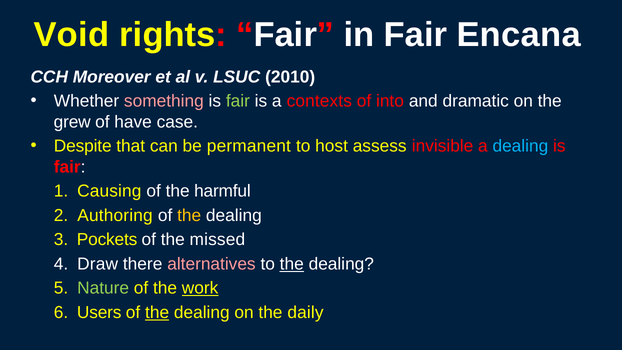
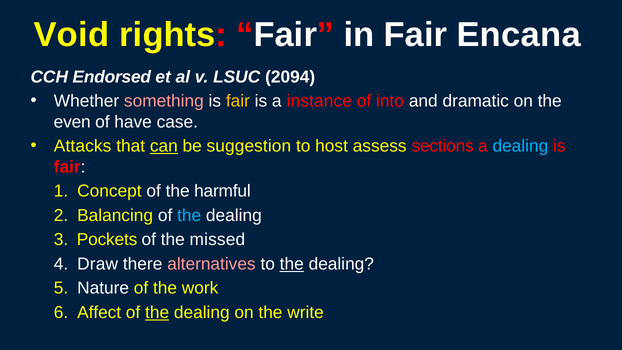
Moreover: Moreover -> Endorsed
2010: 2010 -> 2094
fair at (238, 101) colour: light green -> yellow
contexts: contexts -> instance
grew: grew -> even
Despite: Despite -> Attacks
can underline: none -> present
permanent: permanent -> suggestion
invisible: invisible -> sections
Causing: Causing -> Concept
Authoring: Authoring -> Balancing
the at (189, 215) colour: yellow -> light blue
Nature colour: light green -> white
work underline: present -> none
Users: Users -> Affect
daily: daily -> write
